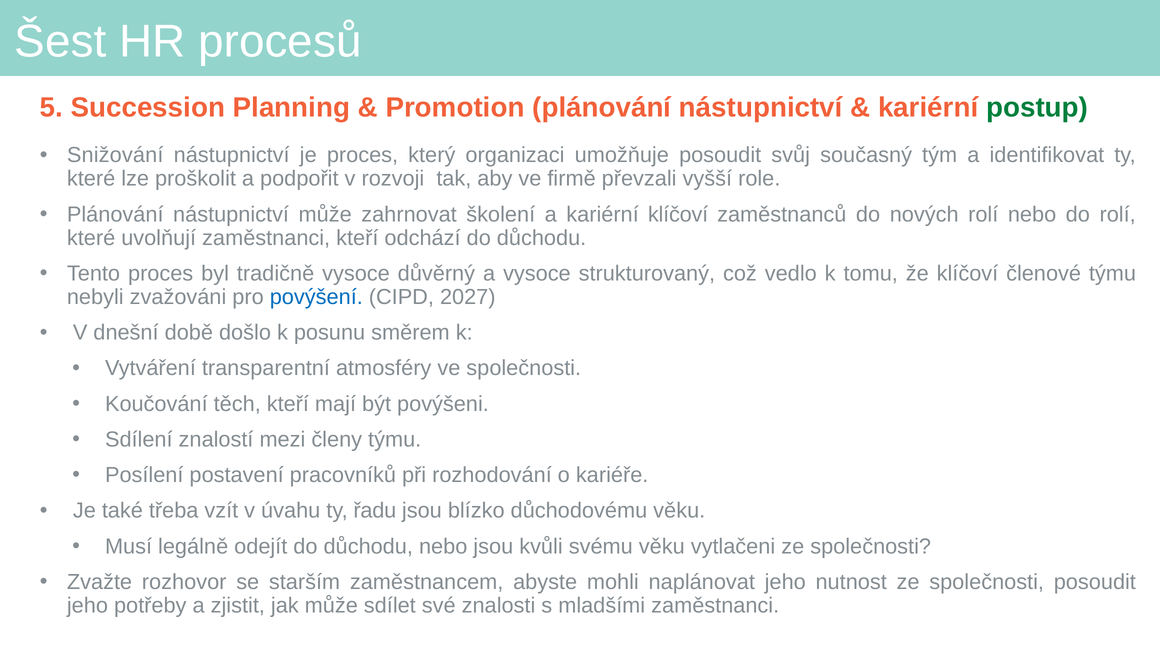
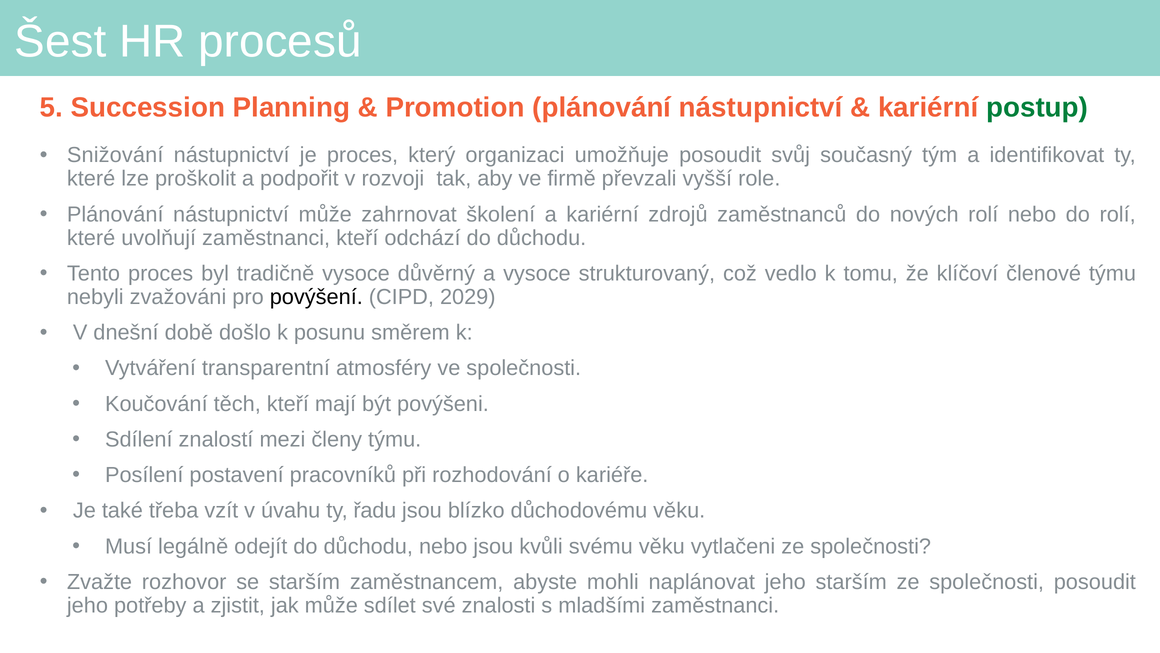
kariérní klíčoví: klíčoví -> zdrojů
povýšení colour: blue -> black
2027: 2027 -> 2029
jeho nutnost: nutnost -> starším
